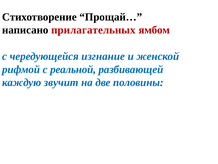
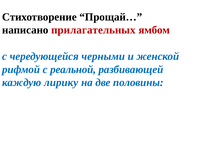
изгнание: изгнание -> черными
звучит: звучит -> лирику
